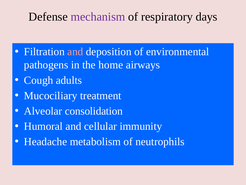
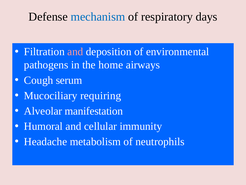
mechanism colour: purple -> blue
adults: adults -> serum
treatment: treatment -> requiring
consolidation: consolidation -> manifestation
